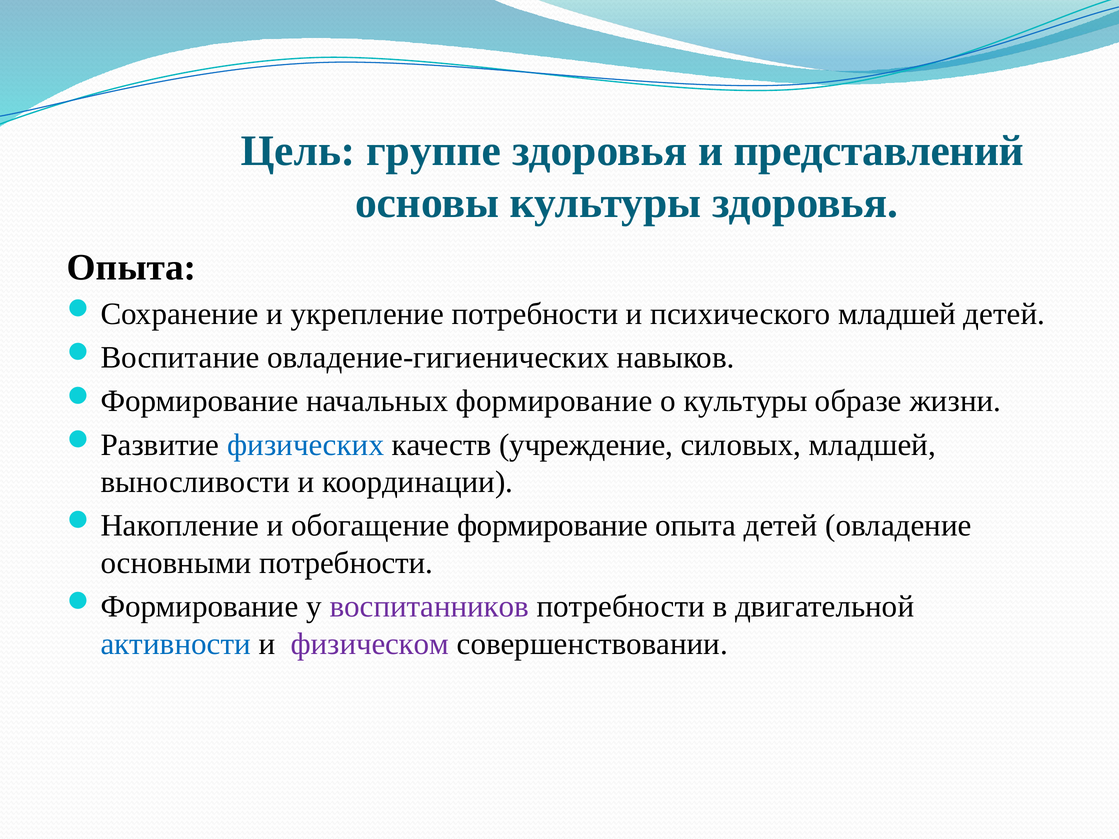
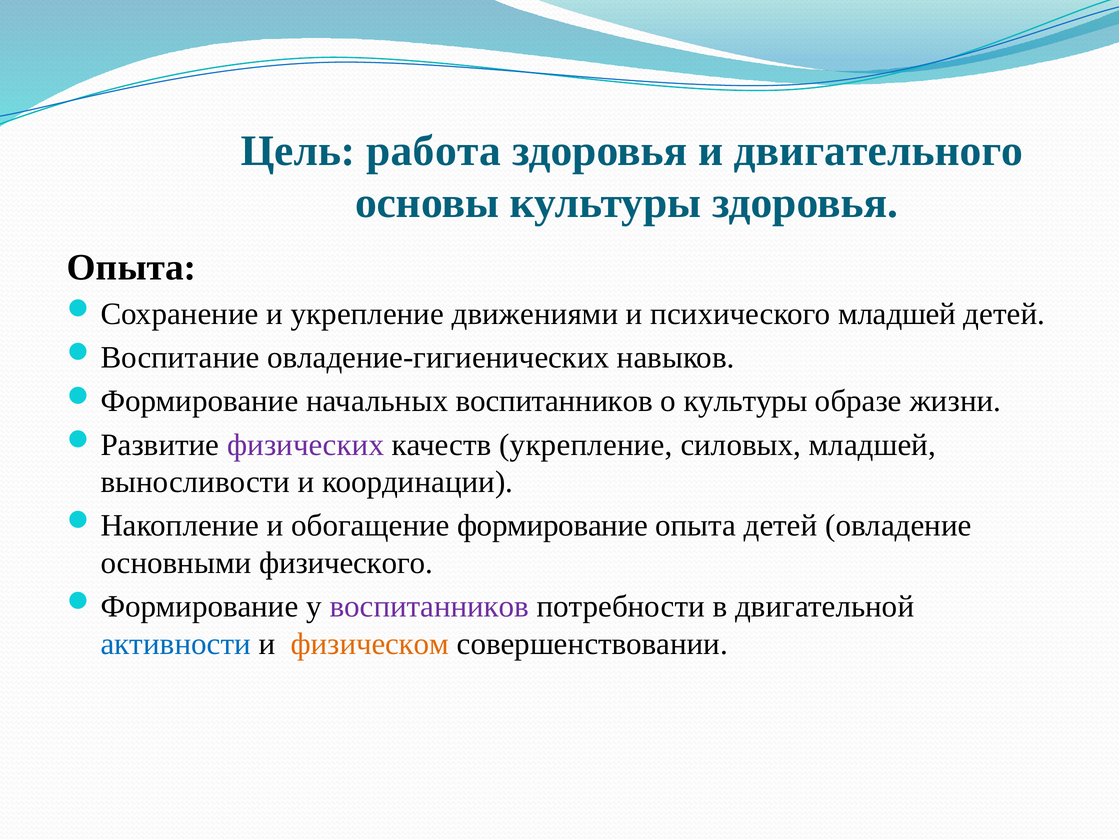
группе: группе -> работа
представлений: представлений -> двигательного
укрепление потребности: потребности -> движениями
начальных формирование: формирование -> воспитанников
физических colour: blue -> purple
качеств учреждение: учреждение -> укрепление
основными потребности: потребности -> физического
физическом colour: purple -> orange
